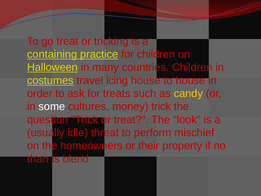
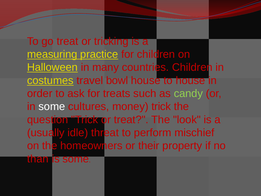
containing: containing -> measuring
icing: icing -> bowl
candy colour: yellow -> light green
is blend: blend -> some
